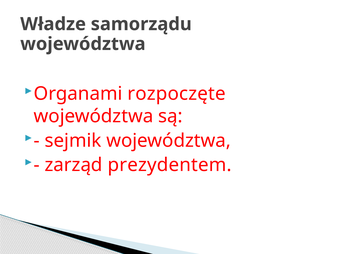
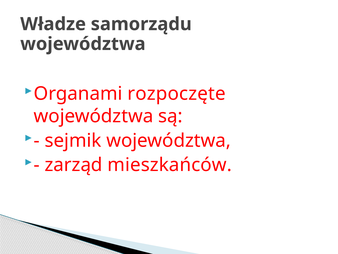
prezydentem: prezydentem -> mieszkańców
